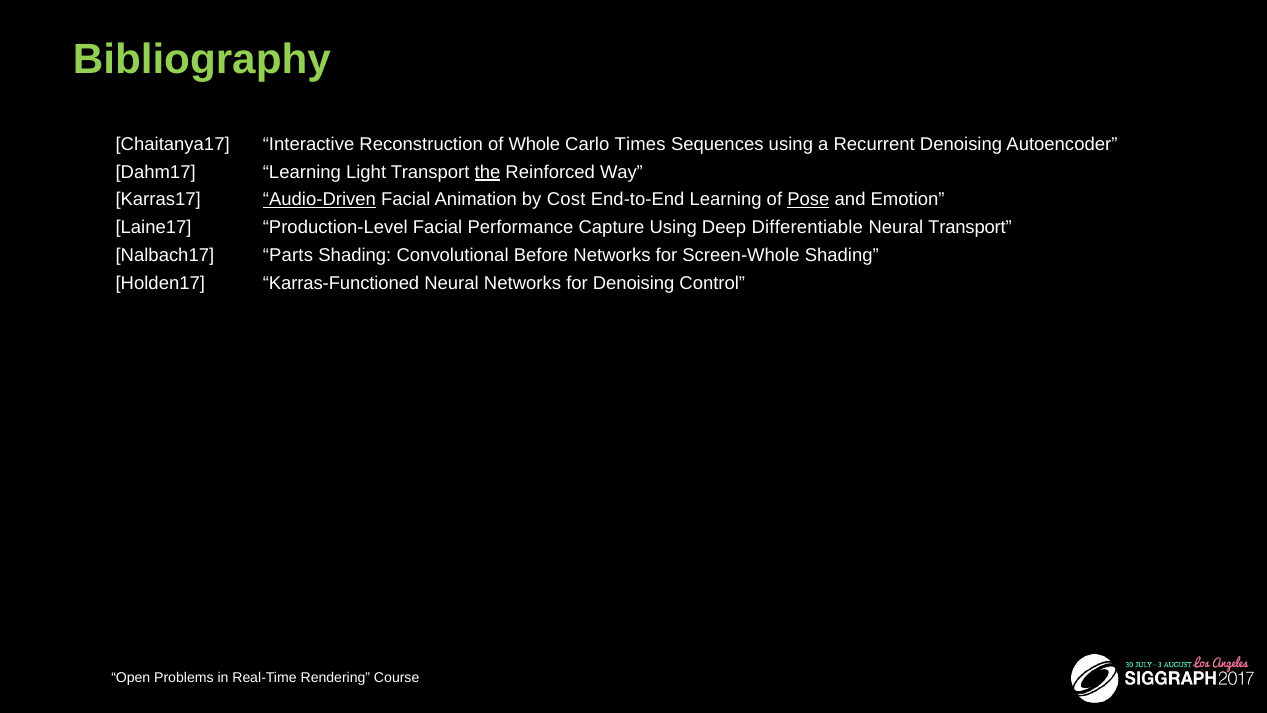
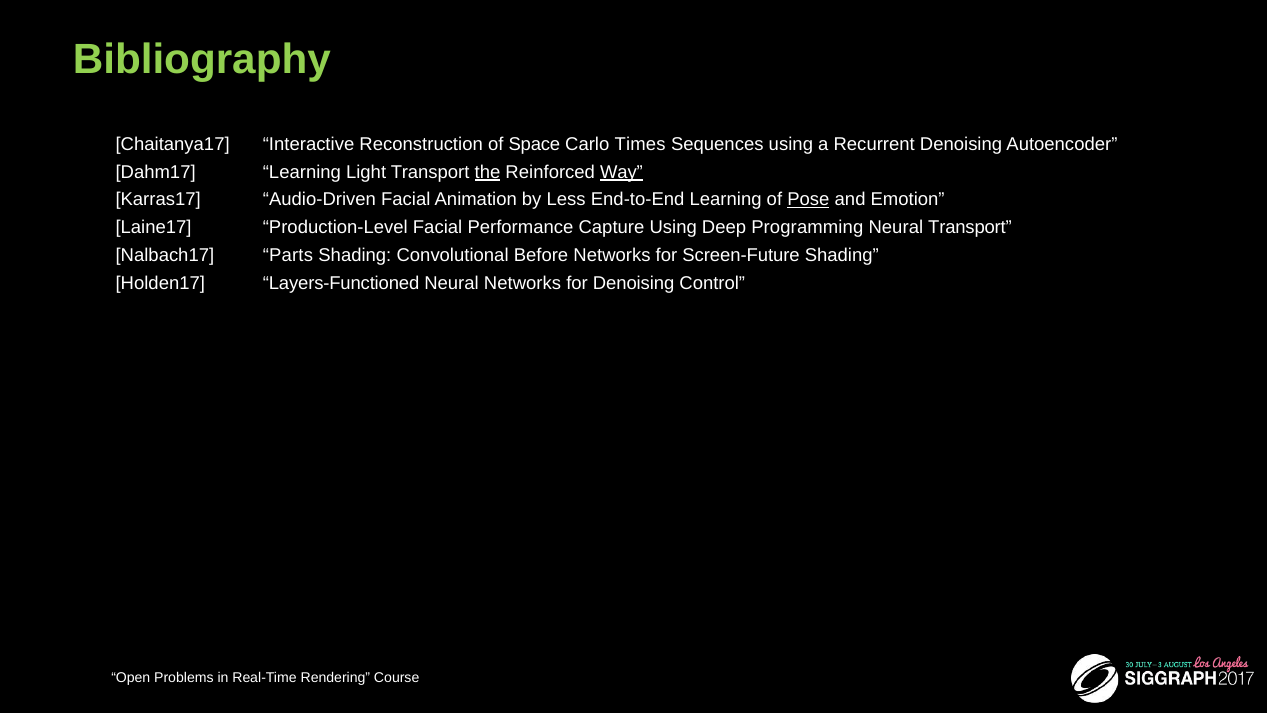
Whole: Whole -> Space
Way underline: none -> present
Audio-Driven underline: present -> none
Cost: Cost -> Less
Differentiable: Differentiable -> Programming
Screen-Whole: Screen-Whole -> Screen-Future
Karras-Functioned: Karras-Functioned -> Layers-Functioned
